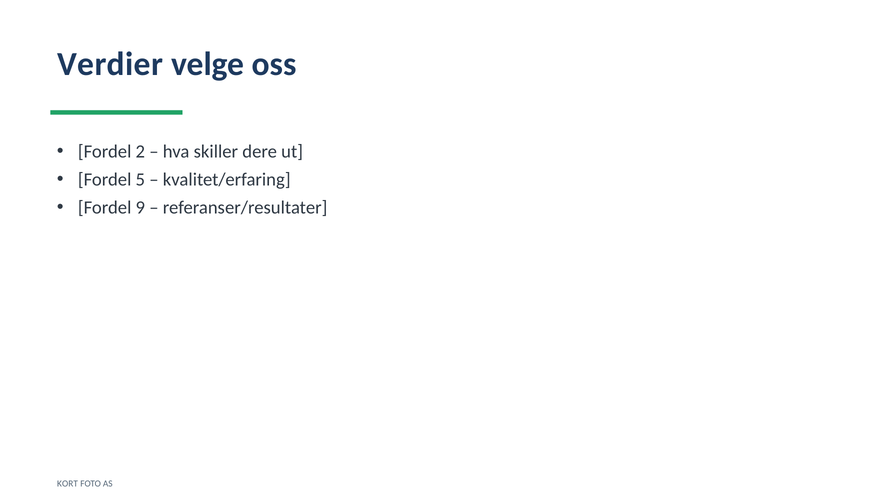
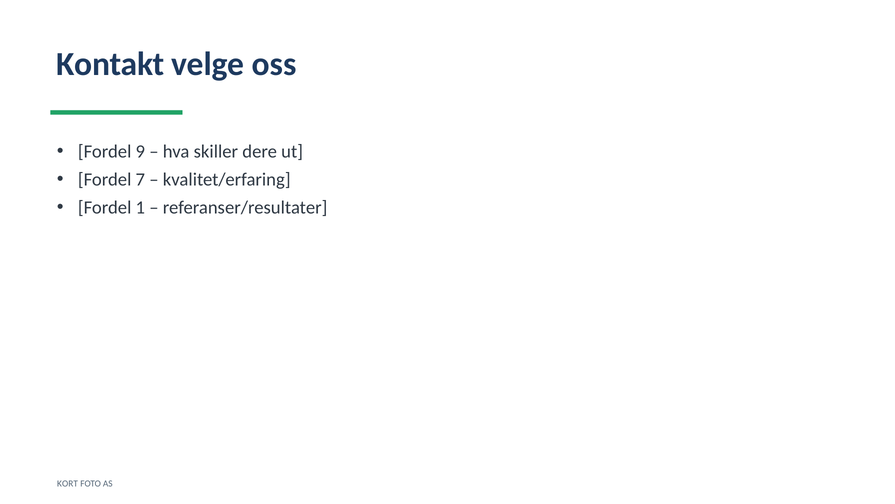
Verdier: Verdier -> Kontakt
2: 2 -> 9
5: 5 -> 7
9: 9 -> 1
